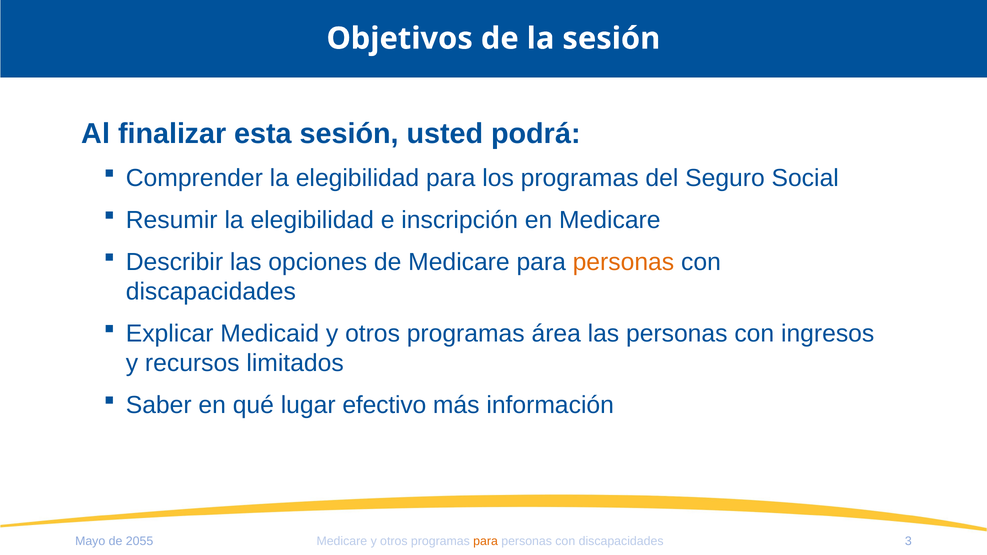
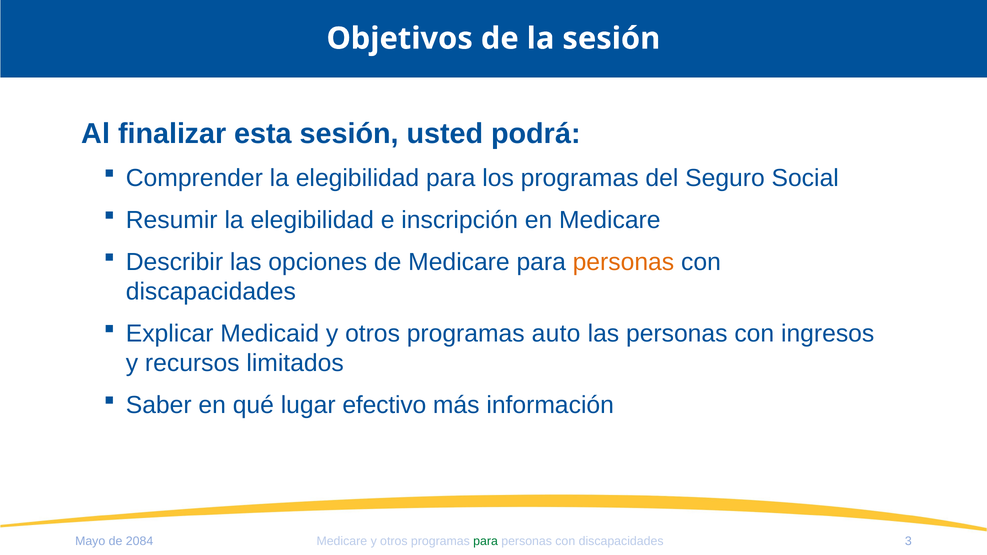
área: área -> auto
2055: 2055 -> 2084
para at (486, 541) colour: orange -> green
